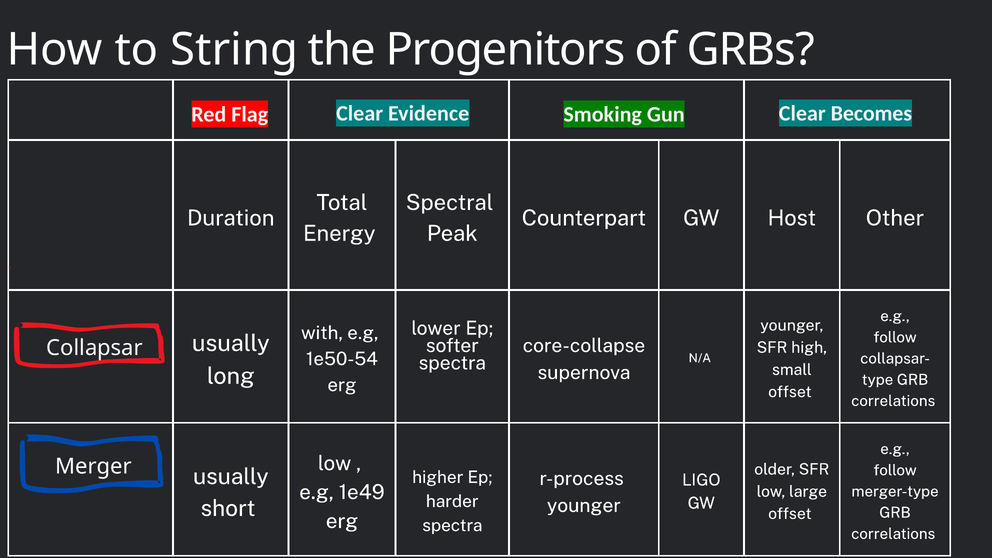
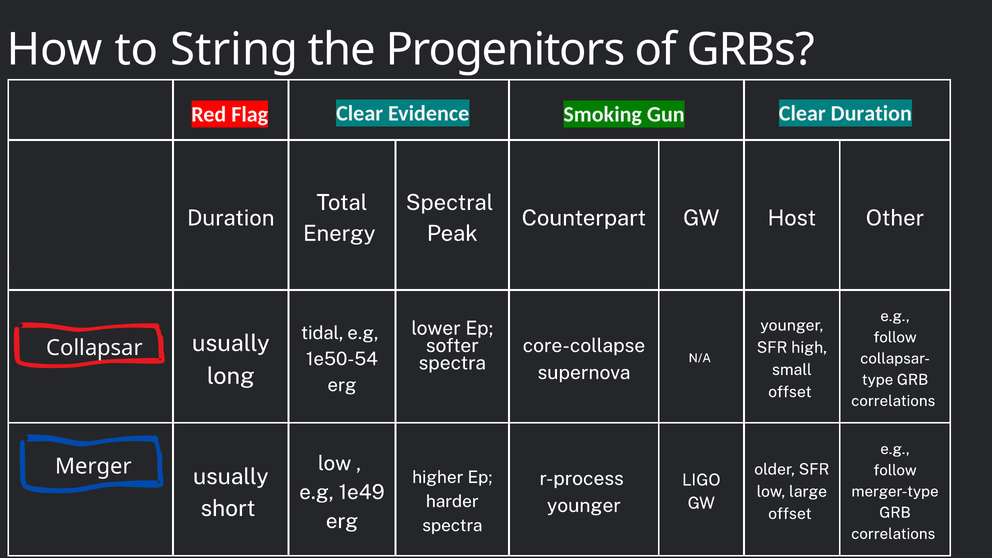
Clear Becomes: Becomes -> Duration
with: with -> tidal
